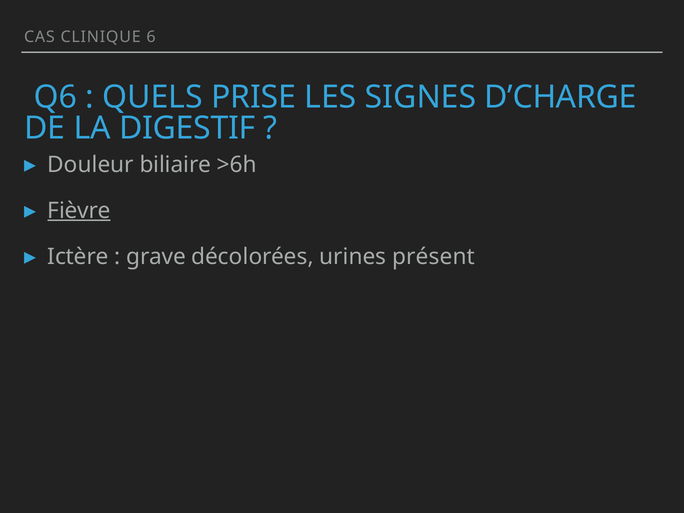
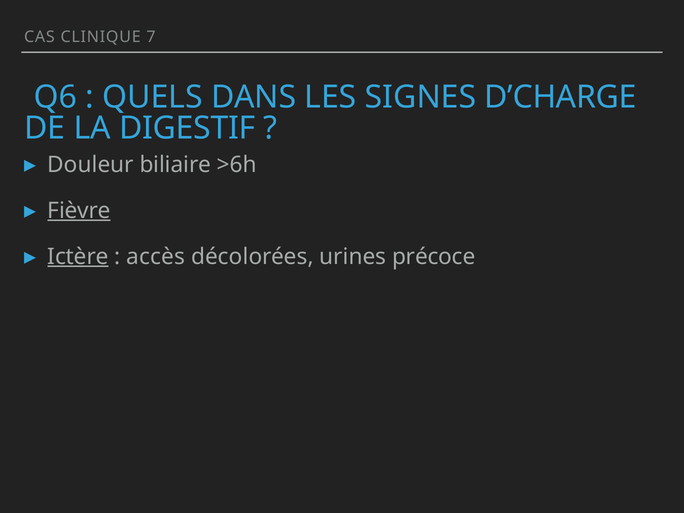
6: 6 -> 7
PRISE: PRISE -> DANS
Ictère underline: none -> present
grave: grave -> accès
présent: présent -> précoce
